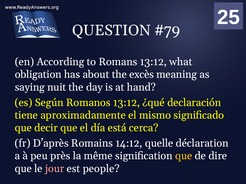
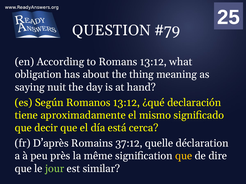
excès: excès -> thing
14:12: 14:12 -> 37:12
jour colour: pink -> light green
people: people -> similar
